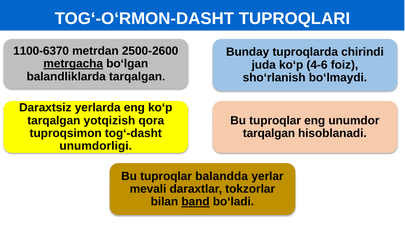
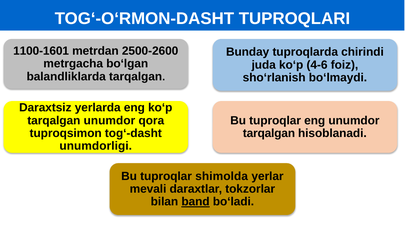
1100-6370: 1100-6370 -> 1100-1601
metrgacha underline: present -> none
tarqalgan yotqizish: yotqizish -> unumdor
balandda: balandda -> shimolda
